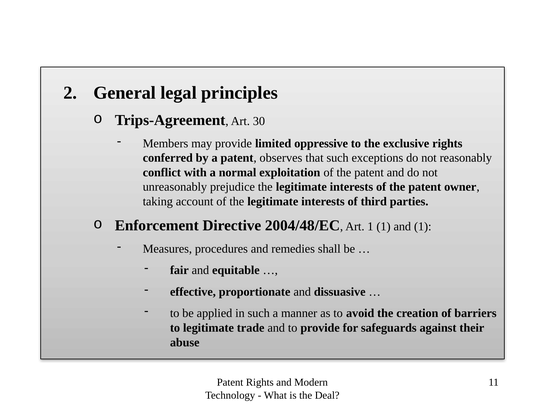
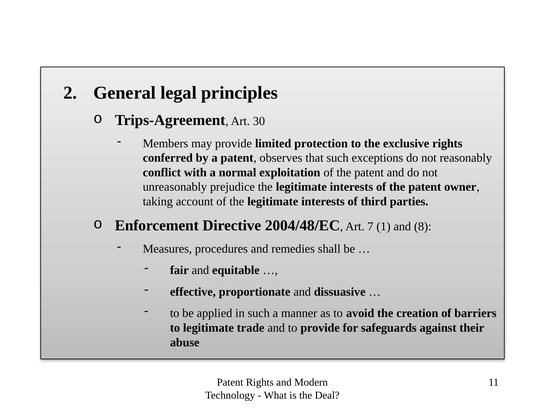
oppressive: oppressive -> protection
Art 1: 1 -> 7
and 1: 1 -> 8
